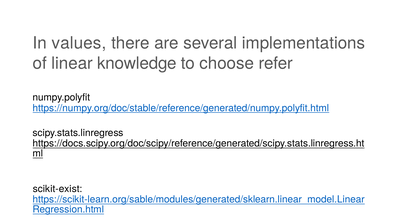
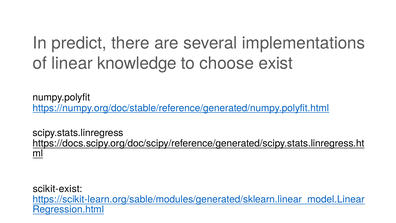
values: values -> predict
refer: refer -> exist
